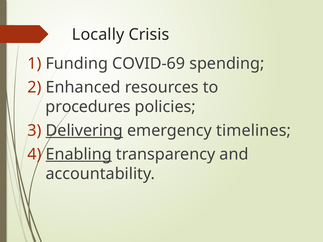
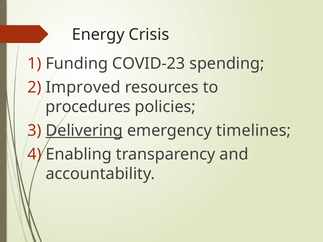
Locally: Locally -> Energy
COVID-69: COVID-69 -> COVID-23
Enhanced: Enhanced -> Improved
Enabling underline: present -> none
